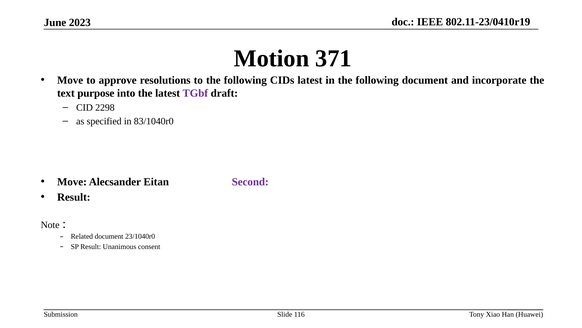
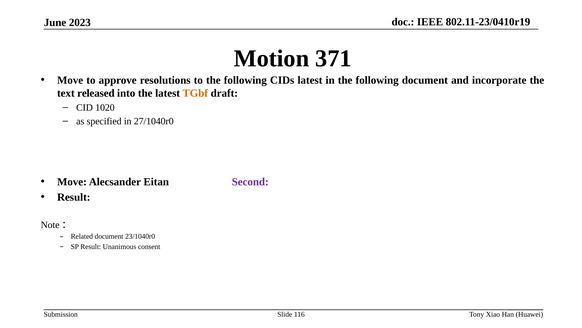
purpose: purpose -> released
TGbf colour: purple -> orange
2298: 2298 -> 1020
83/1040r0: 83/1040r0 -> 27/1040r0
